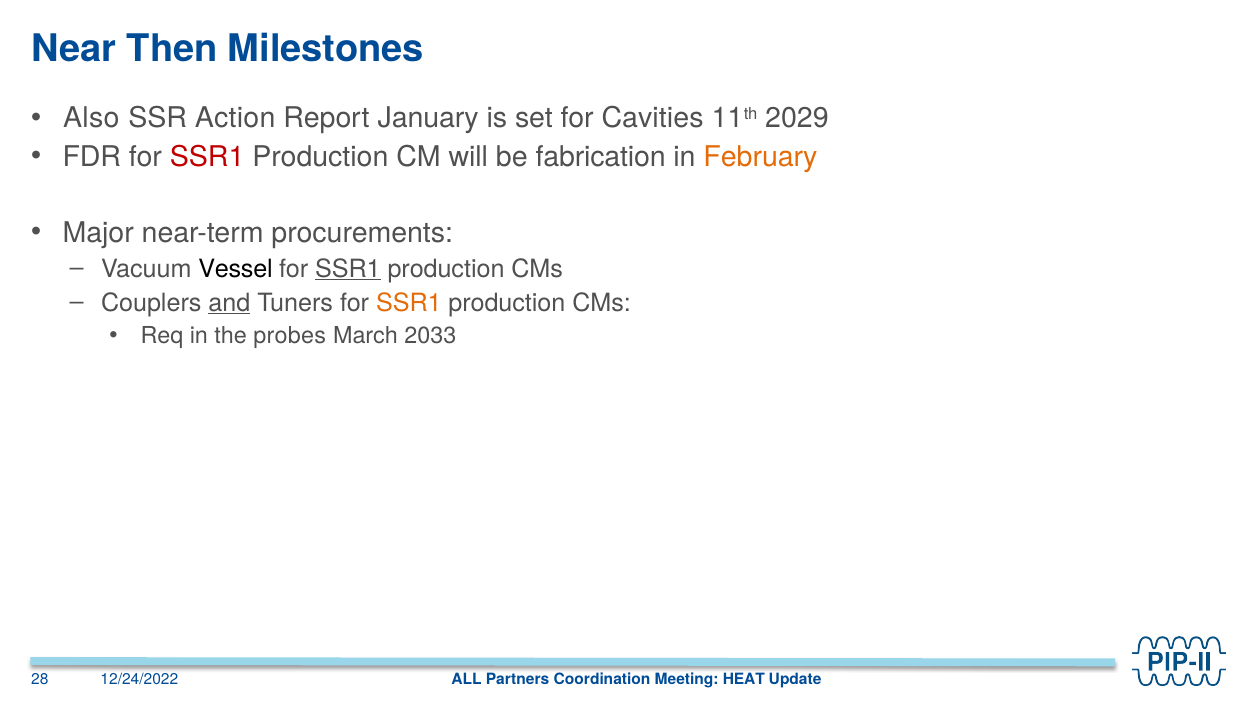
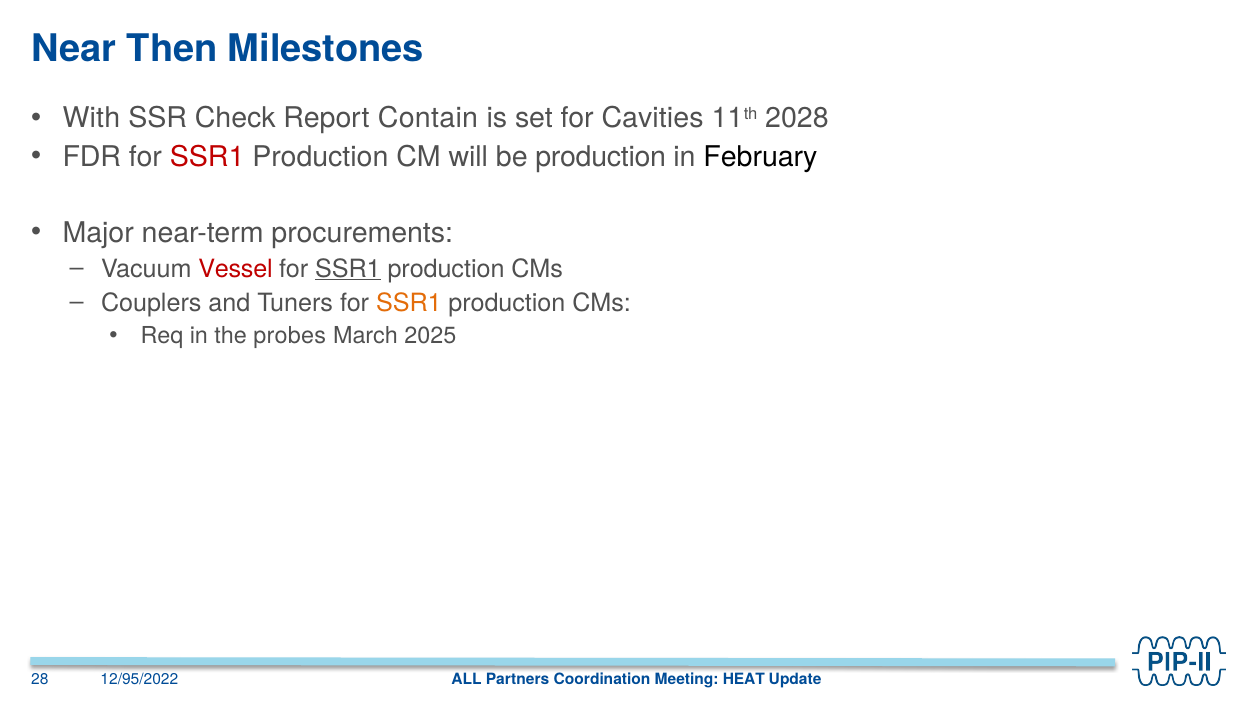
Also: Also -> With
Action: Action -> Check
January: January -> Contain
2029: 2029 -> 2028
be fabrication: fabrication -> production
February colour: orange -> black
Vessel colour: black -> red
and underline: present -> none
2033: 2033 -> 2025
12/24/2022: 12/24/2022 -> 12/95/2022
